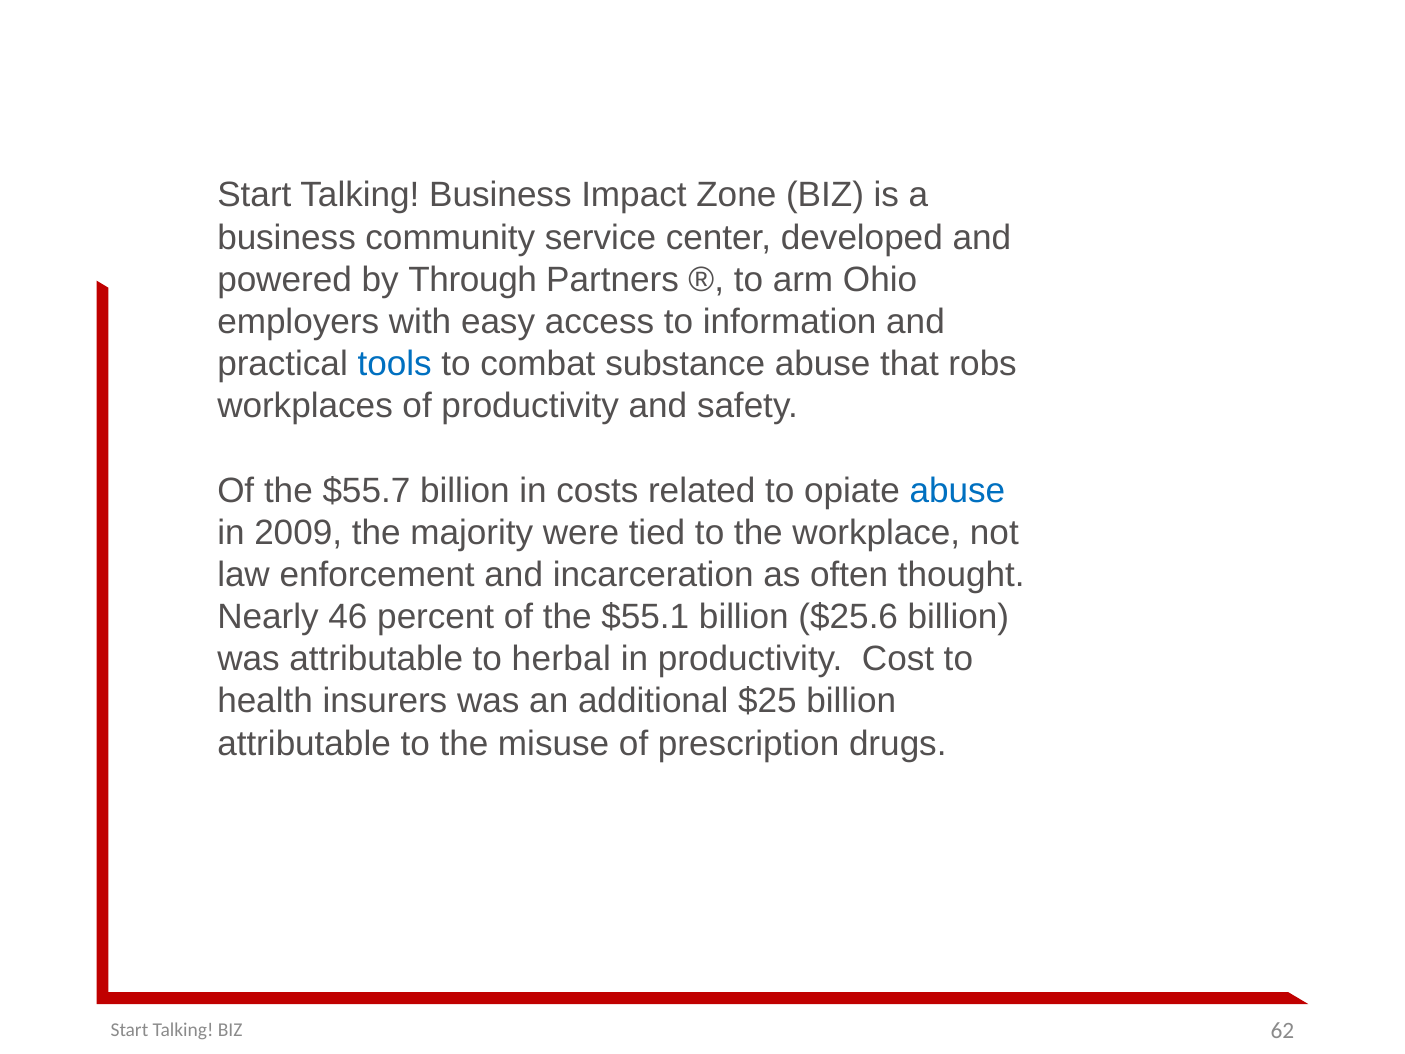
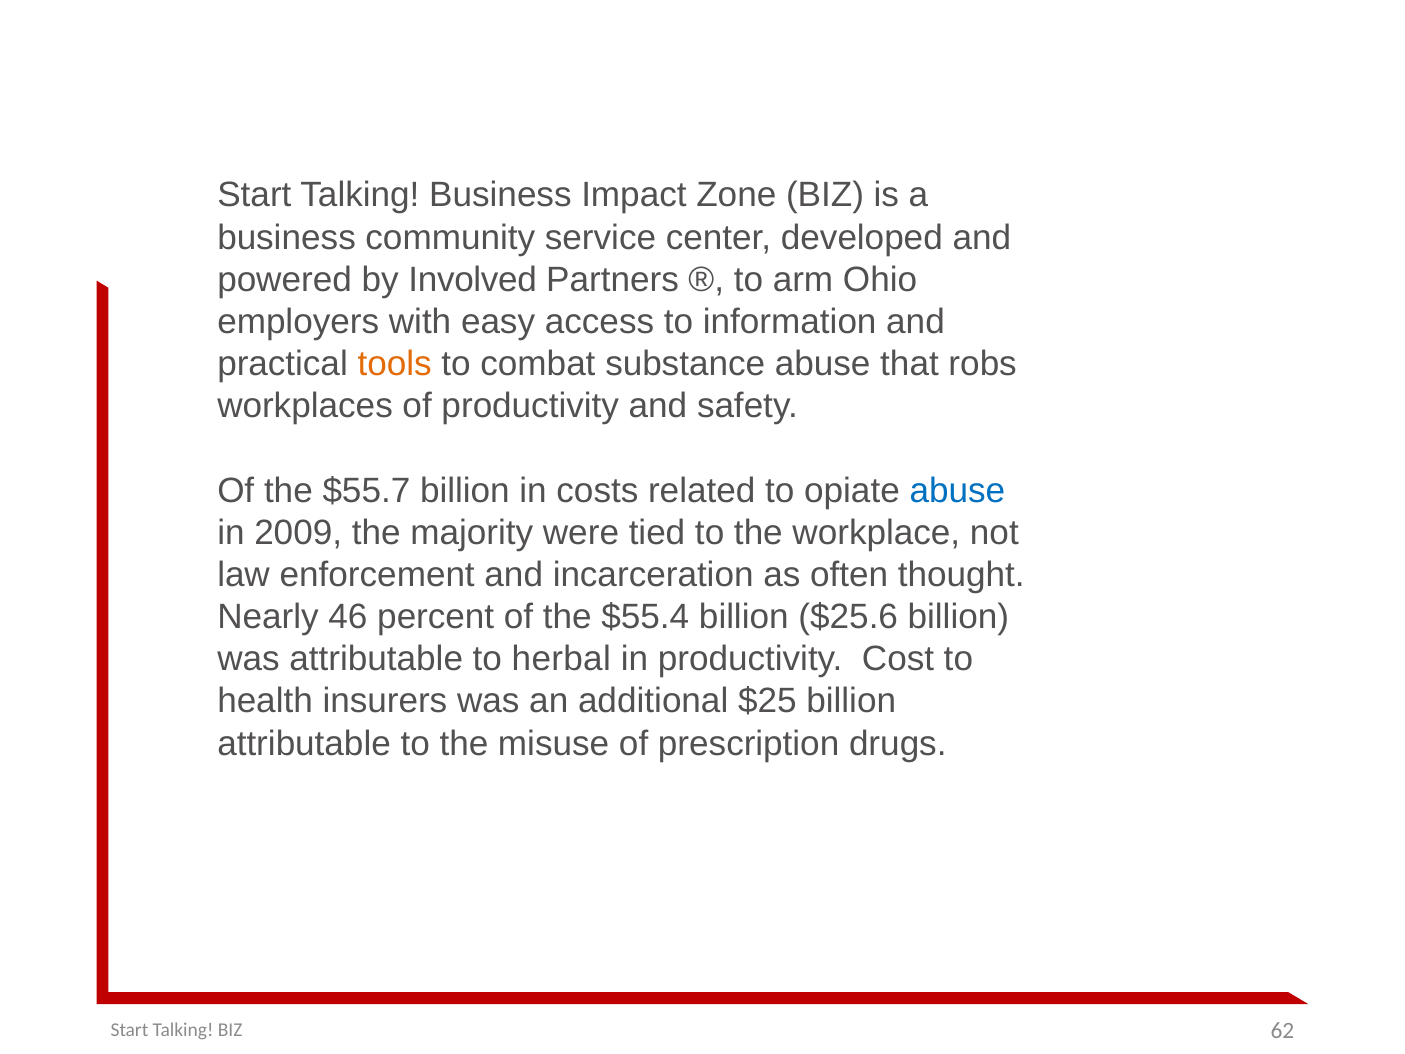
Through: Through -> Involved
tools colour: blue -> orange
$55.1: $55.1 -> $55.4
